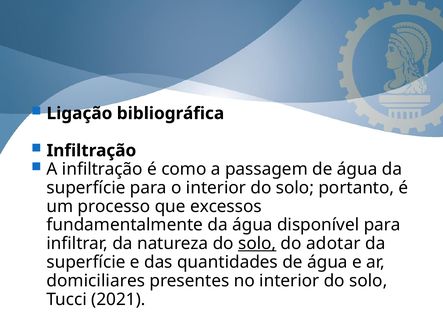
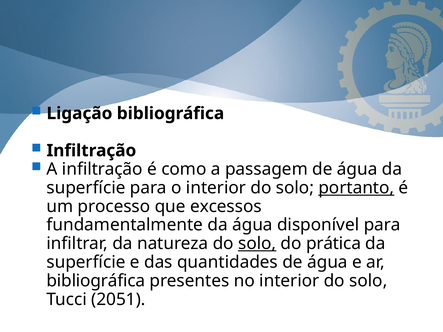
portanto underline: none -> present
adotar: adotar -> prática
domiciliares at (96, 281): domiciliares -> bibliográfica
2021: 2021 -> 2051
